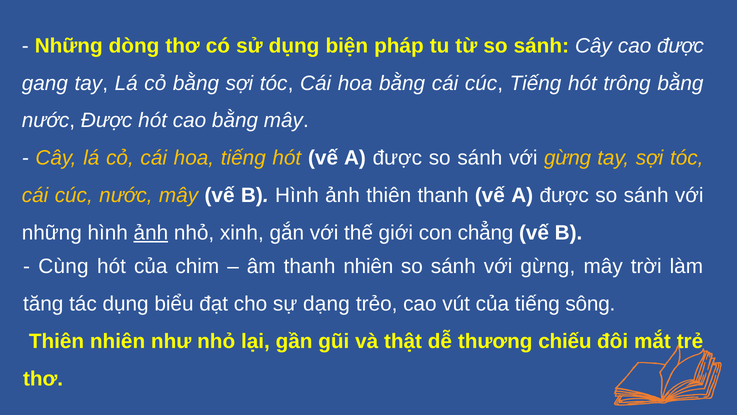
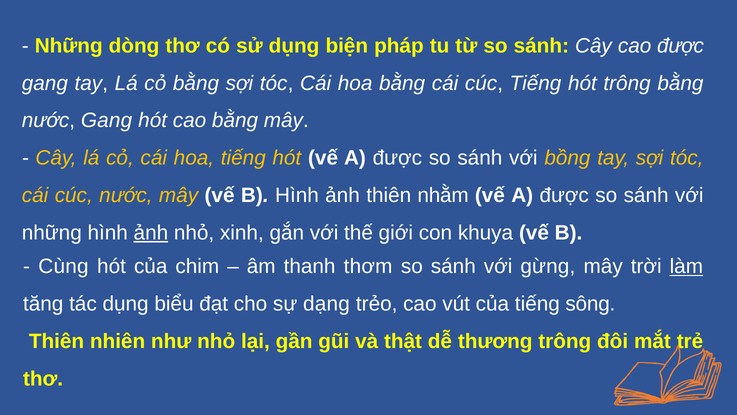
nước Được: Được -> Gang
gừng at (568, 158): gừng -> bồng
thiên thanh: thanh -> nhằm
chẳng: chẳng -> khuya
thanh nhiên: nhiên -> thơm
làm underline: none -> present
thương chiếu: chiếu -> trông
